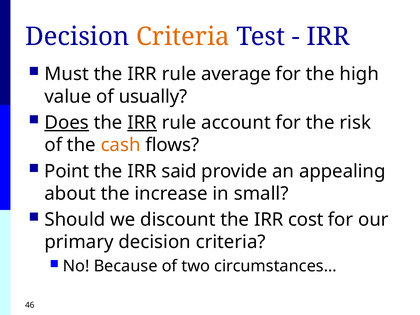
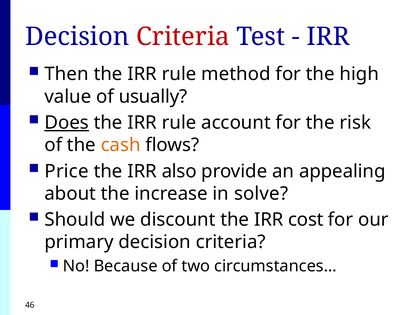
Criteria at (183, 37) colour: orange -> red
Must: Must -> Then
average: average -> method
IRR at (142, 123) underline: present -> none
Point: Point -> Price
said: said -> also
small: small -> solve
